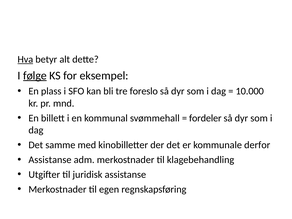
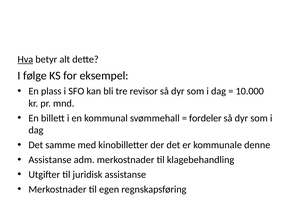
følge underline: present -> none
foreslo: foreslo -> revisor
derfor: derfor -> denne
